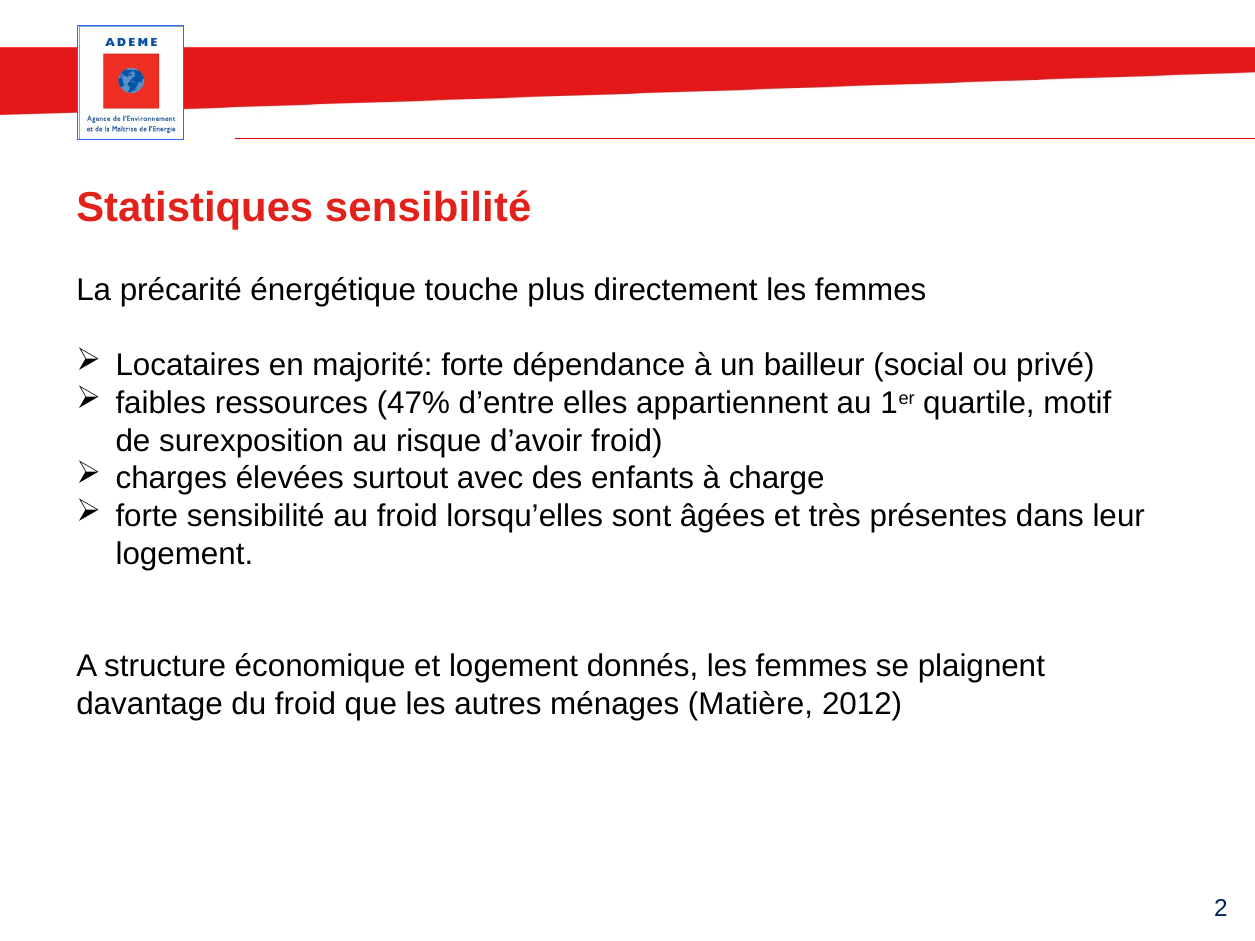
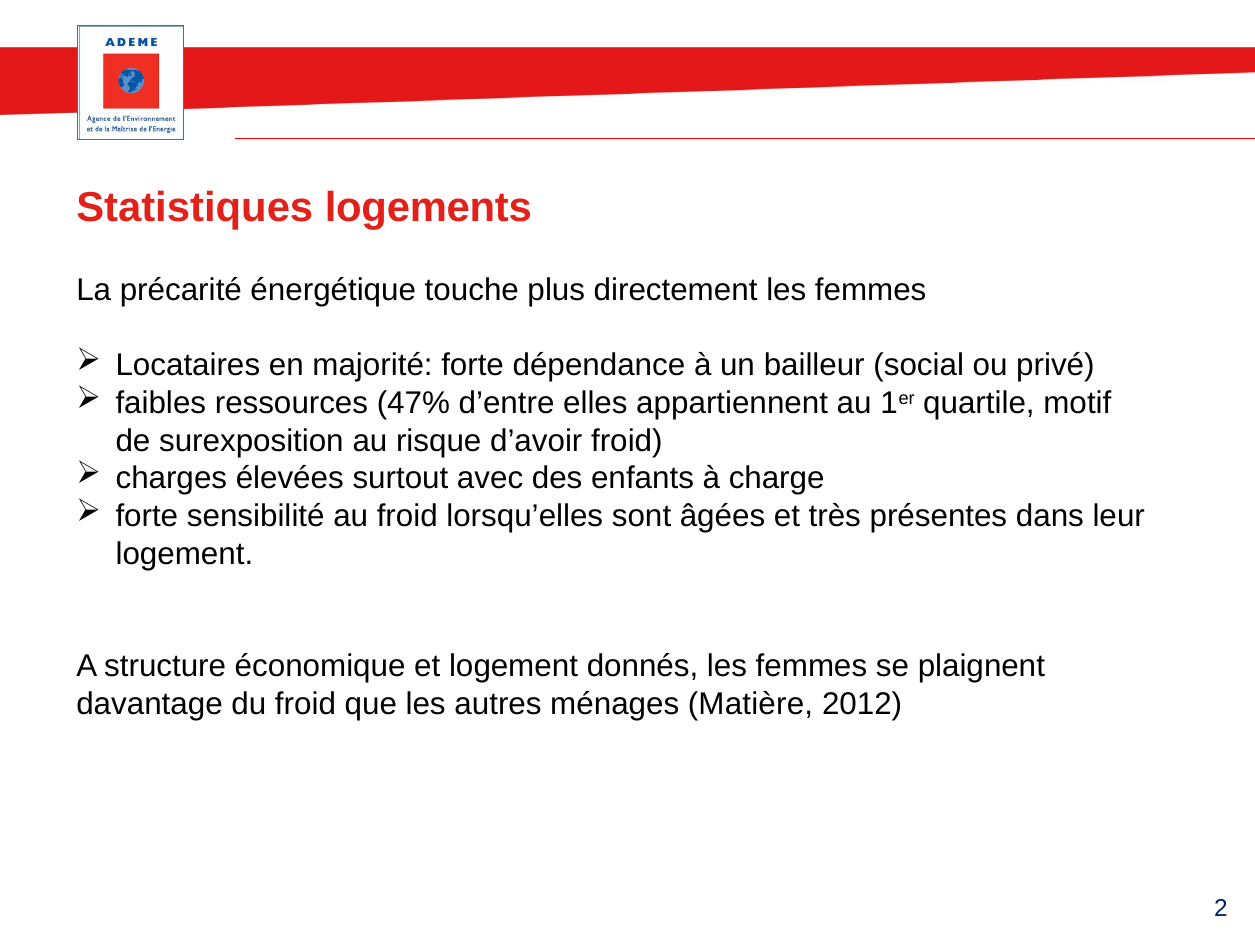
Statistiques sensibilité: sensibilité -> logements
